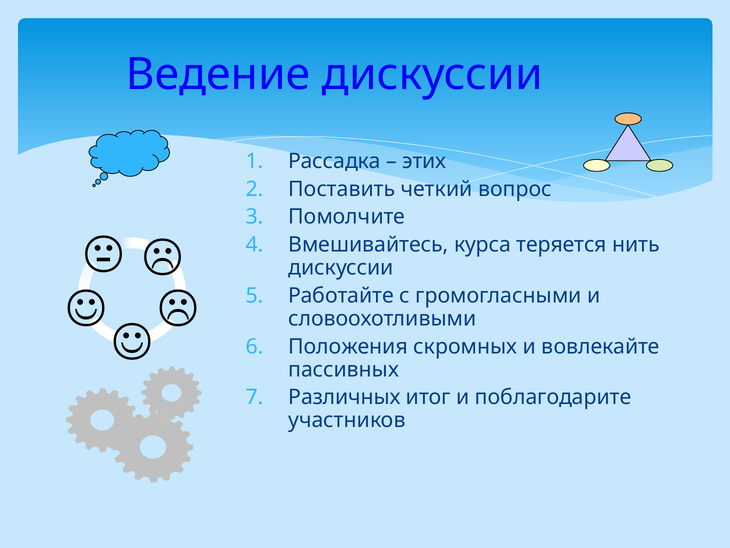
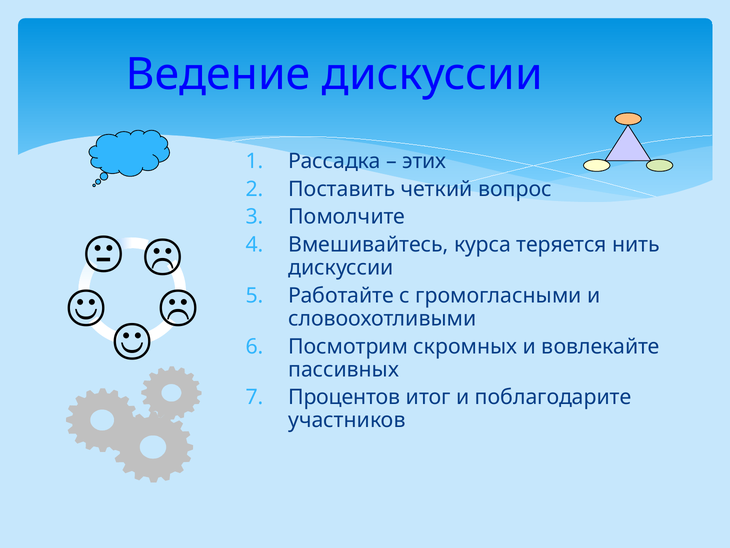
Положения: Положения -> Посмотрим
Различных: Различных -> Процентов
